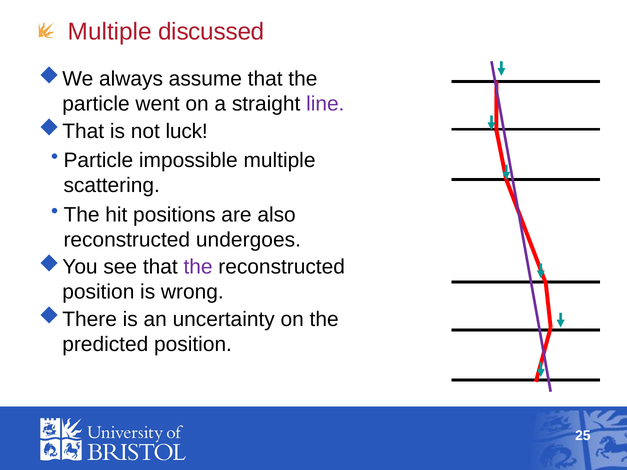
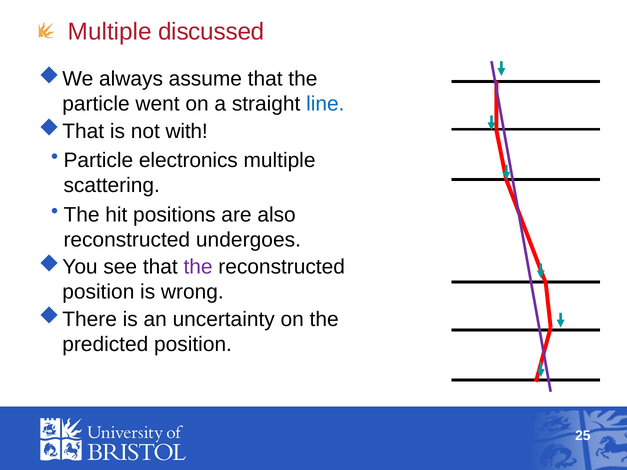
line colour: purple -> blue
luck: luck -> with
impossible: impossible -> electronics
